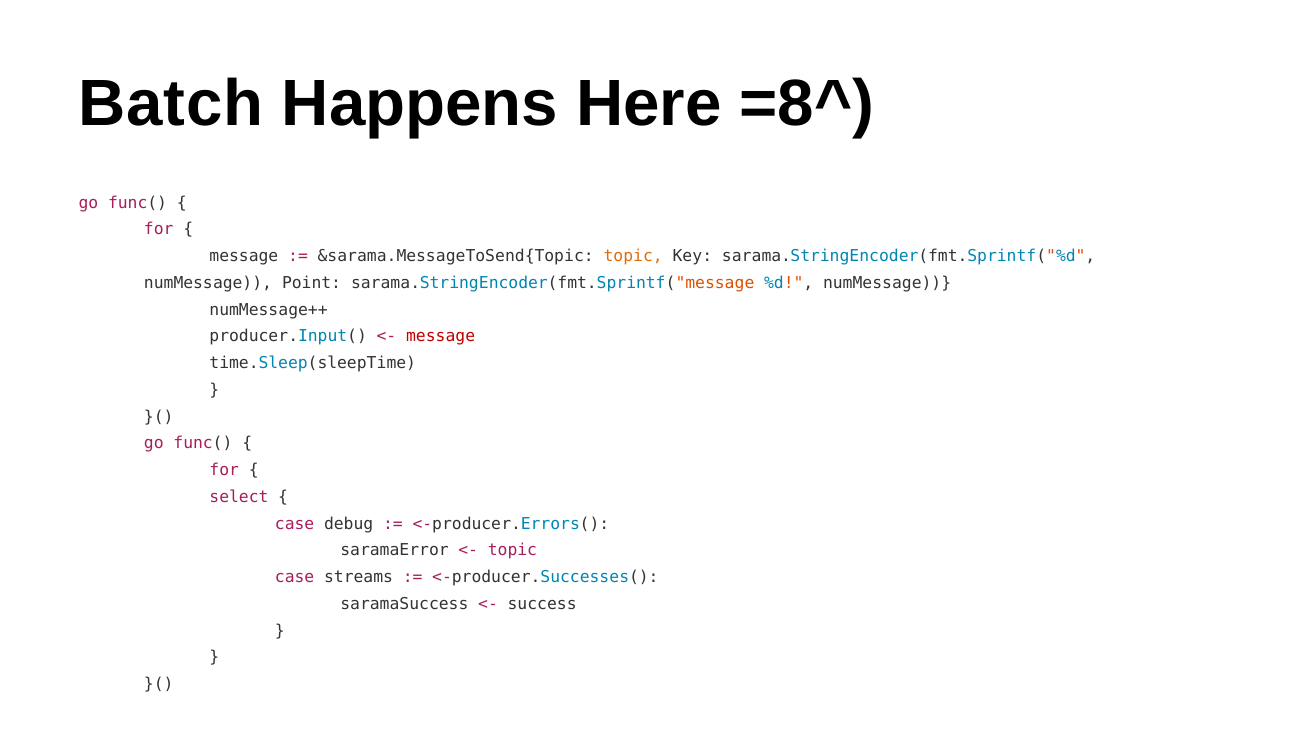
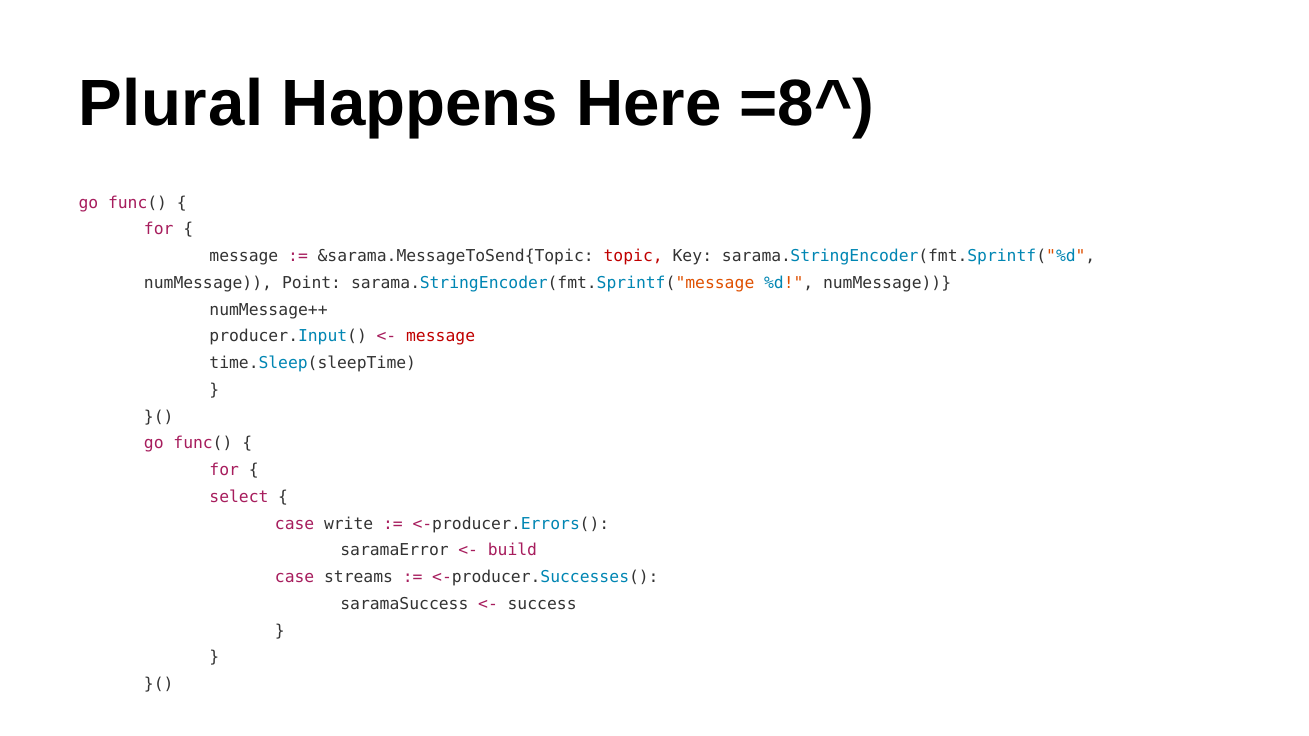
Batch: Batch -> Plural
topic at (633, 256) colour: orange -> red
debug: debug -> write
topic at (512, 551): topic -> build
